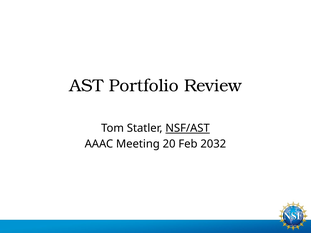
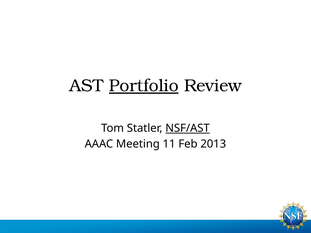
Portfolio underline: none -> present
20: 20 -> 11
2032: 2032 -> 2013
